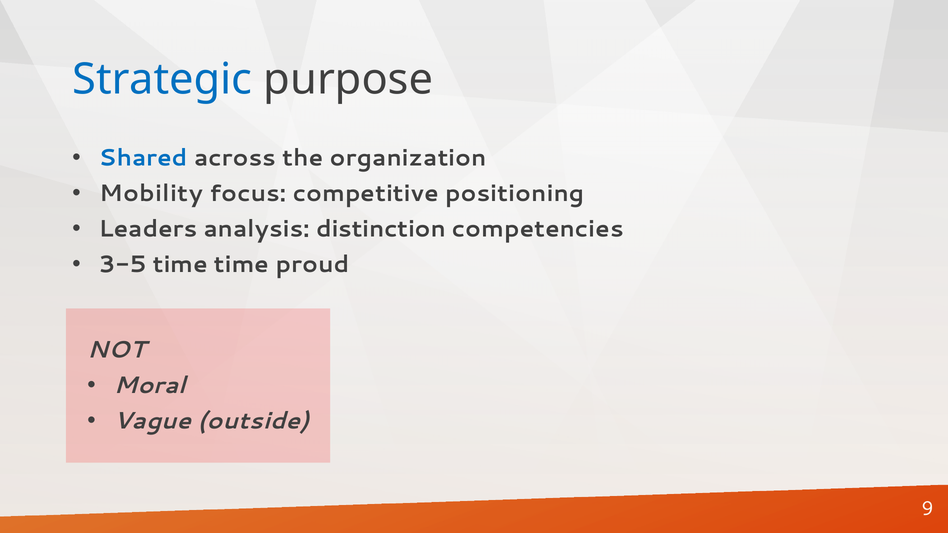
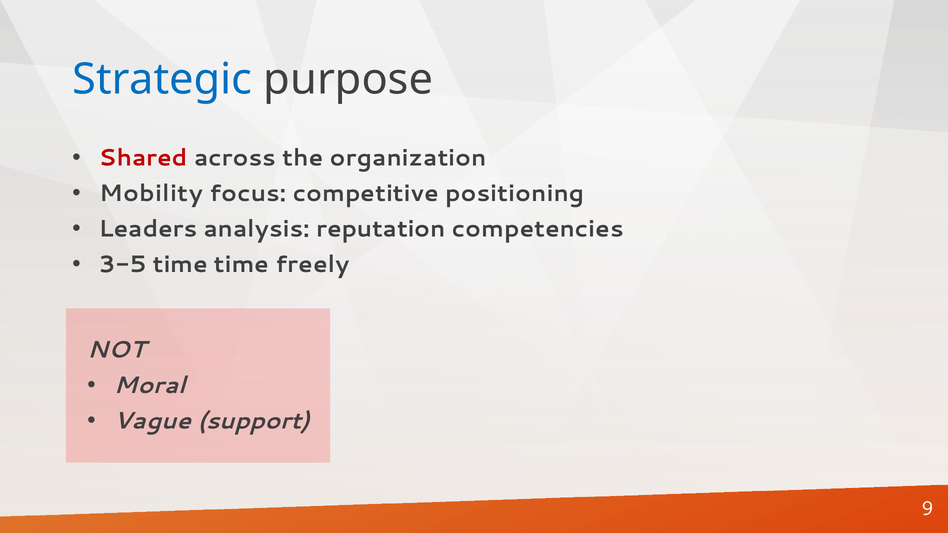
Shared colour: blue -> red
distinction: distinction -> reputation
proud: proud -> freely
outside: outside -> support
